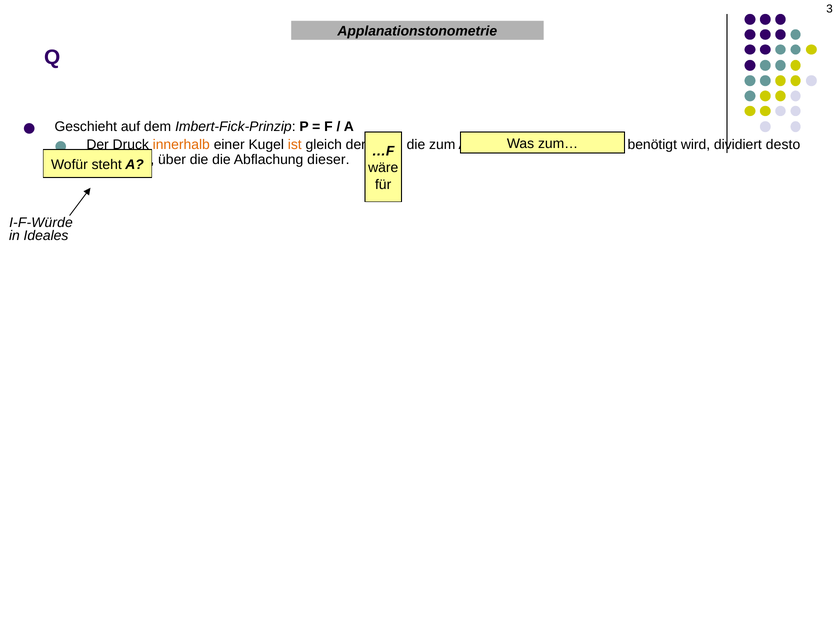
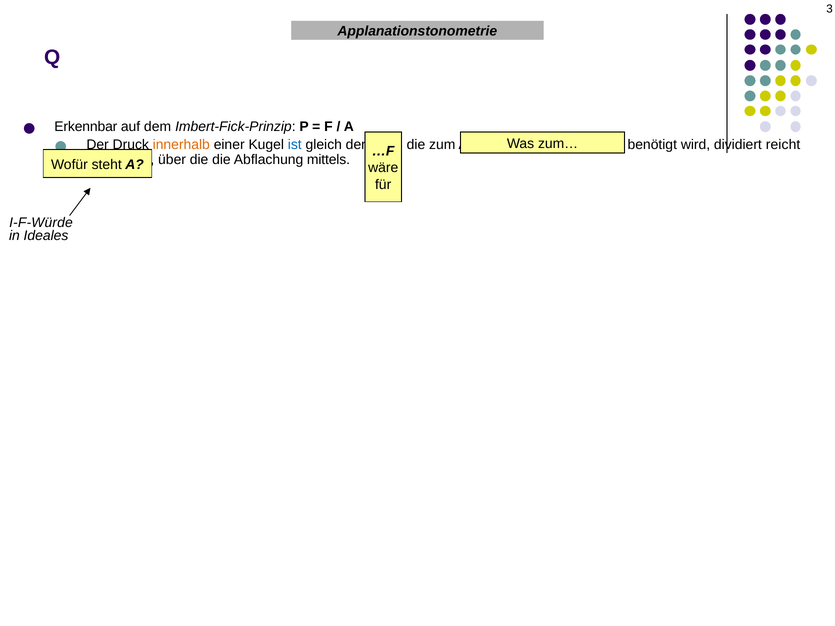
Geschieht: Geschieht -> Erkennbar
ist colour: orange -> blue
desto: desto -> reicht
dieser: dieser -> mittels
